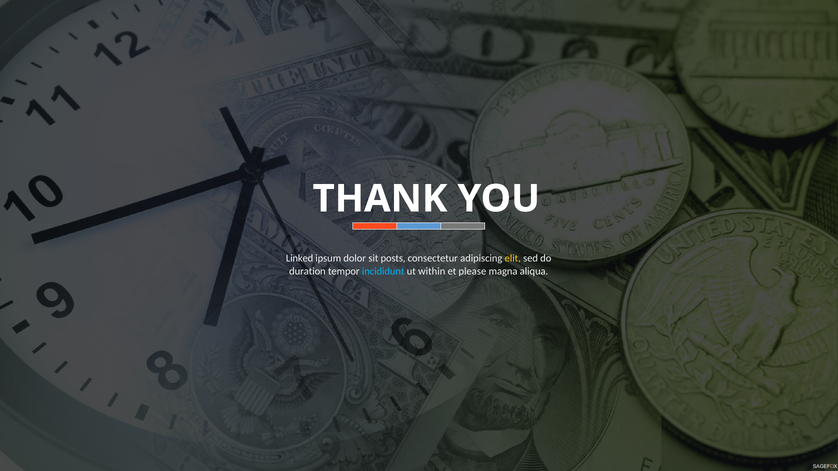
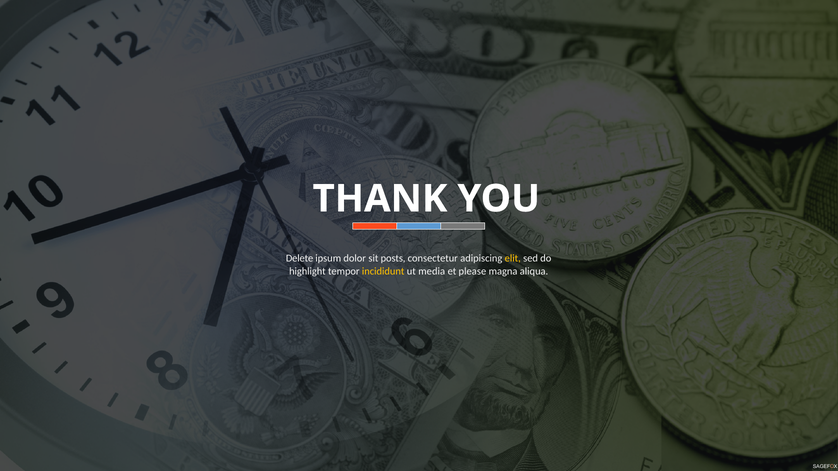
Linked: Linked -> Delete
duration: duration -> highlight
incididunt colour: light blue -> yellow
within: within -> media
